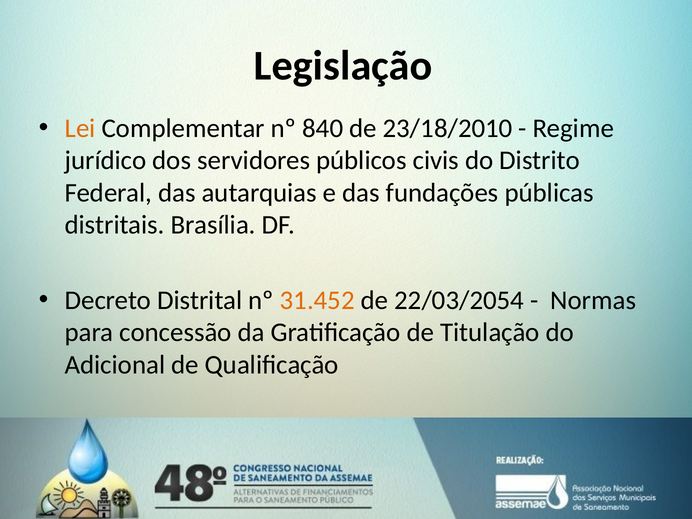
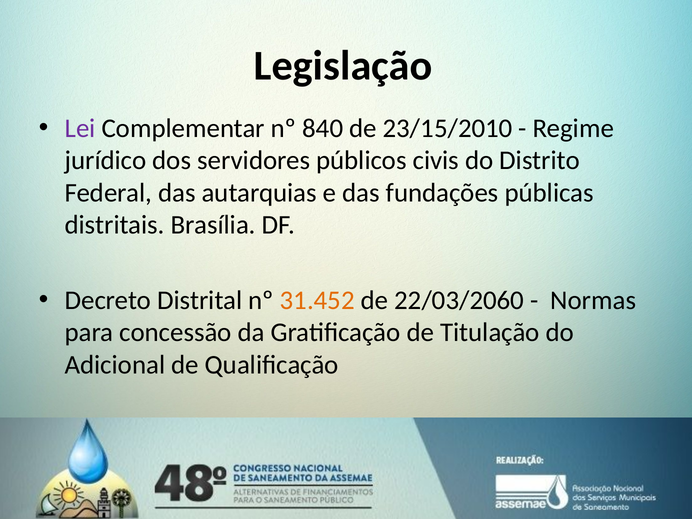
Lei colour: orange -> purple
23/18/2010: 23/18/2010 -> 23/15/2010
22/03/2054: 22/03/2054 -> 22/03/2060
